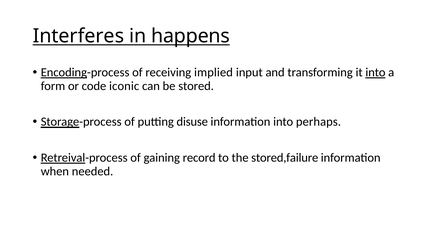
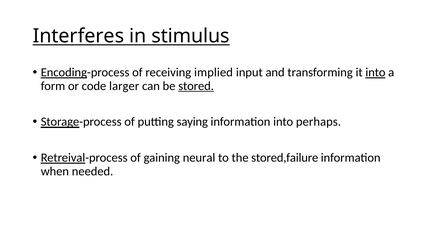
happens: happens -> stimulus
iconic: iconic -> larger
stored underline: none -> present
disuse: disuse -> saying
record: record -> neural
